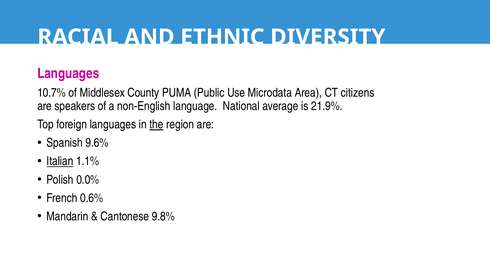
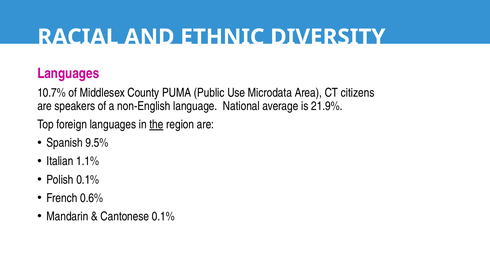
9.6%: 9.6% -> 9.5%
Italian underline: present -> none
Polish 0.0%: 0.0% -> 0.1%
Cantonese 9.8%: 9.8% -> 0.1%
